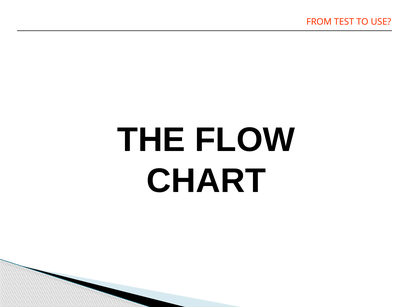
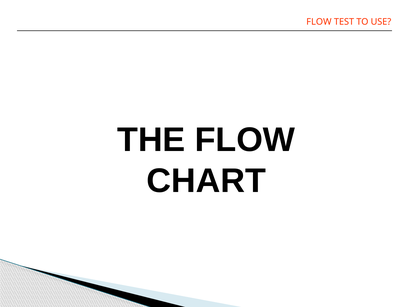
FROM at (319, 22): FROM -> FLOW
